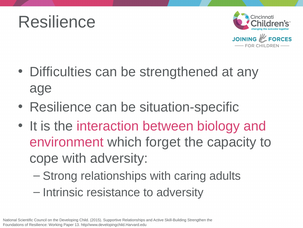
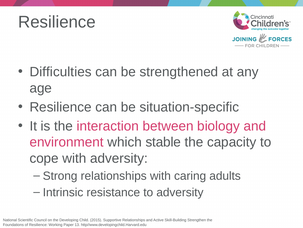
forget: forget -> stable
